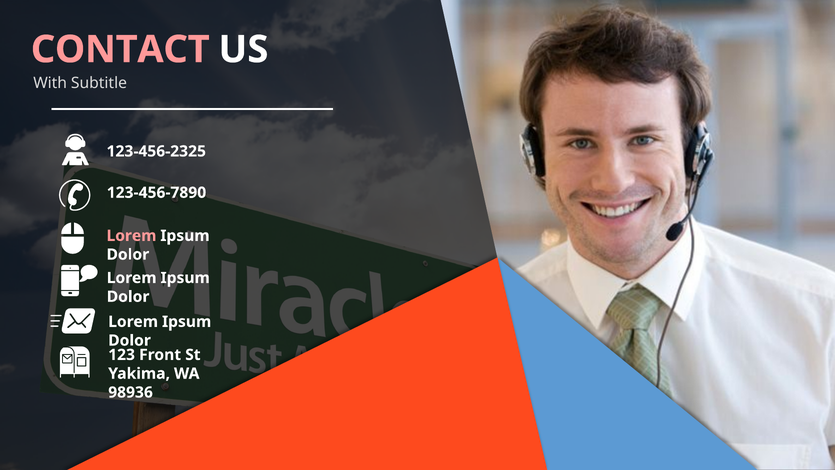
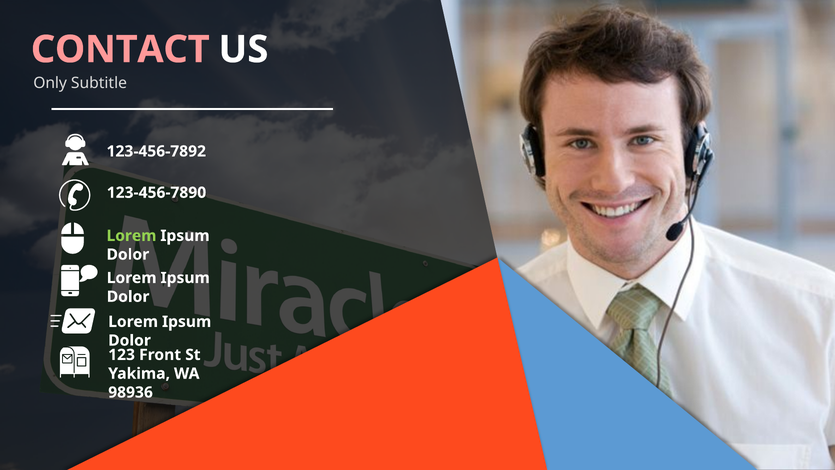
With: With -> Only
123-456-2325: 123-456-2325 -> 123-456-7892
Lorem at (131, 236) colour: pink -> light green
